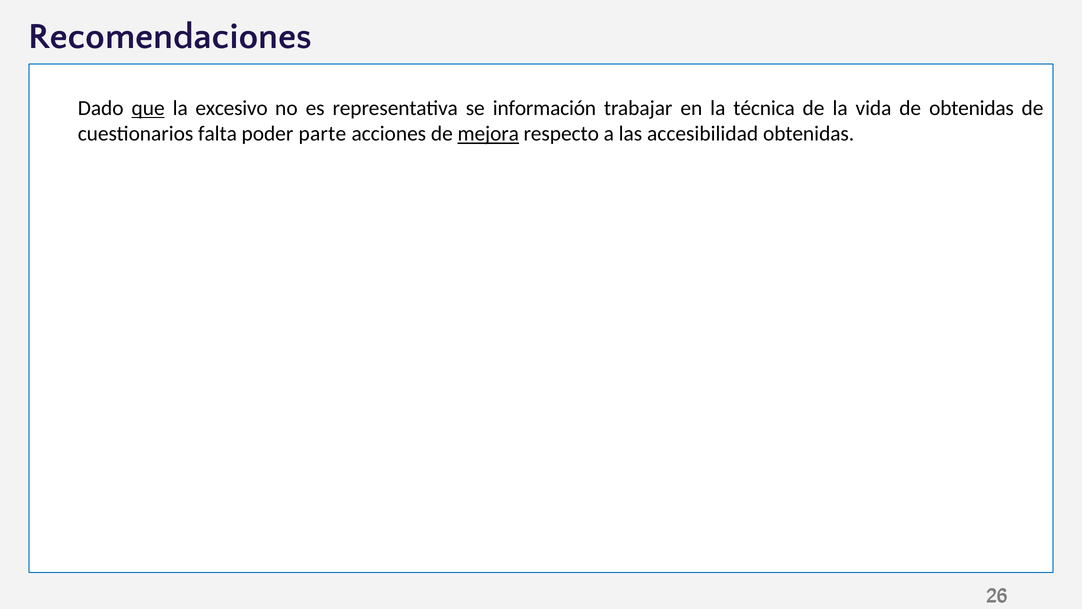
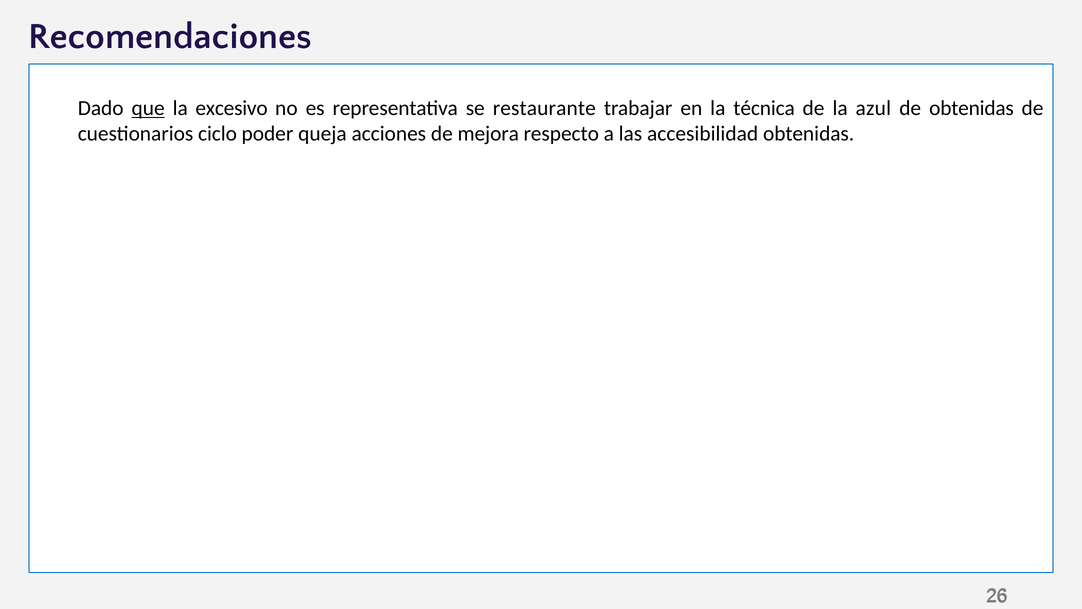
información: información -> restaurante
vida: vida -> azul
falta: falta -> ciclo
parte: parte -> queja
mejora underline: present -> none
